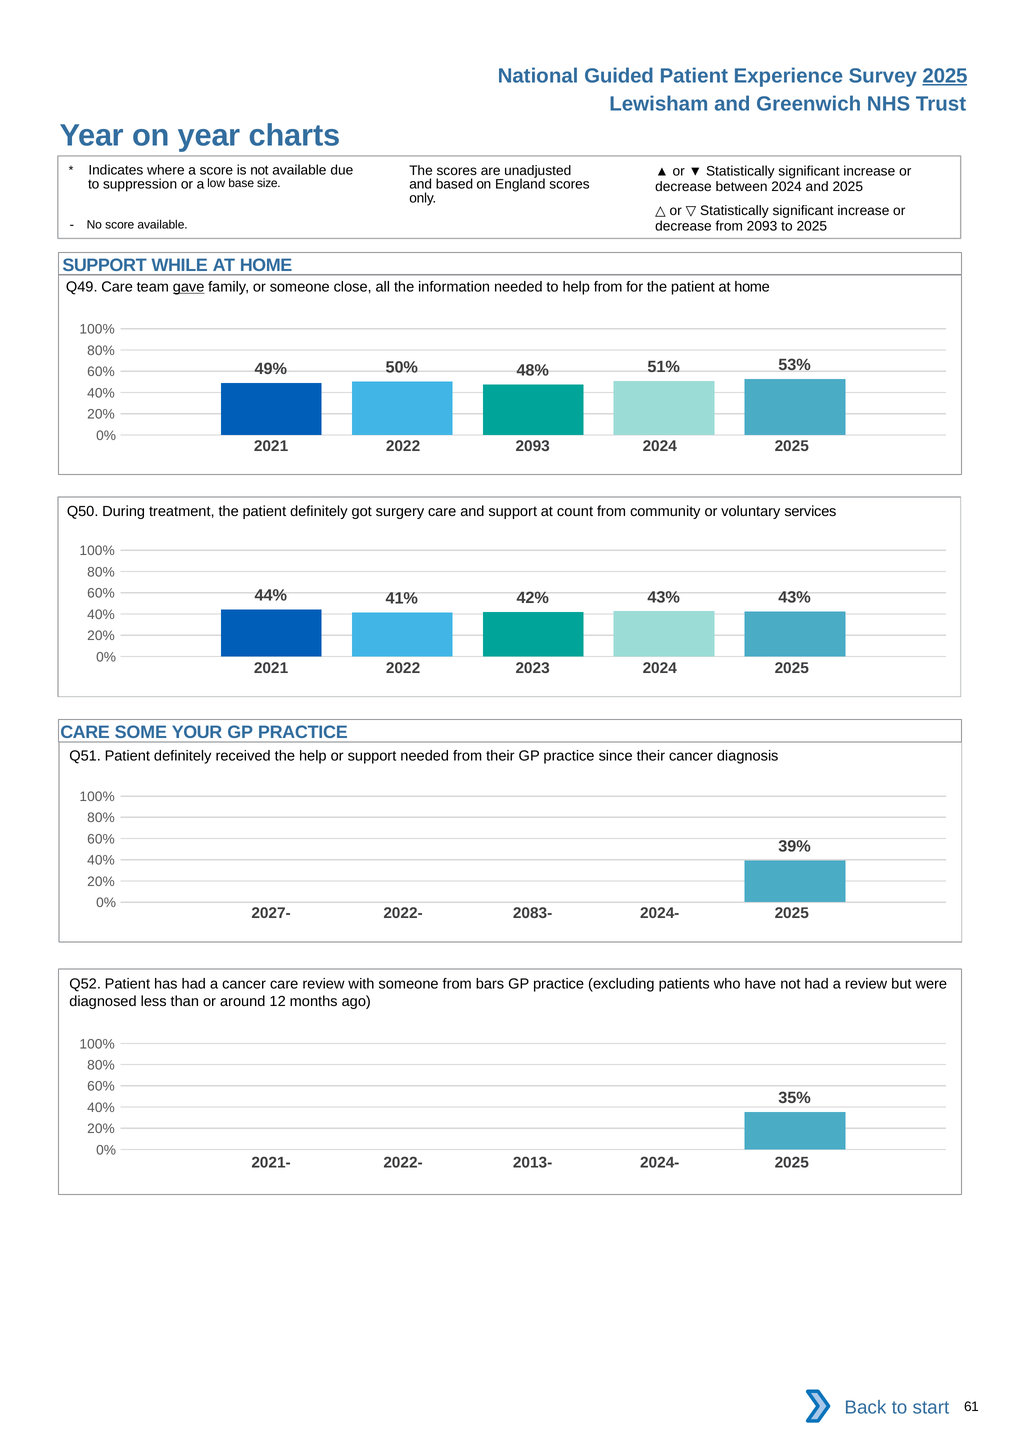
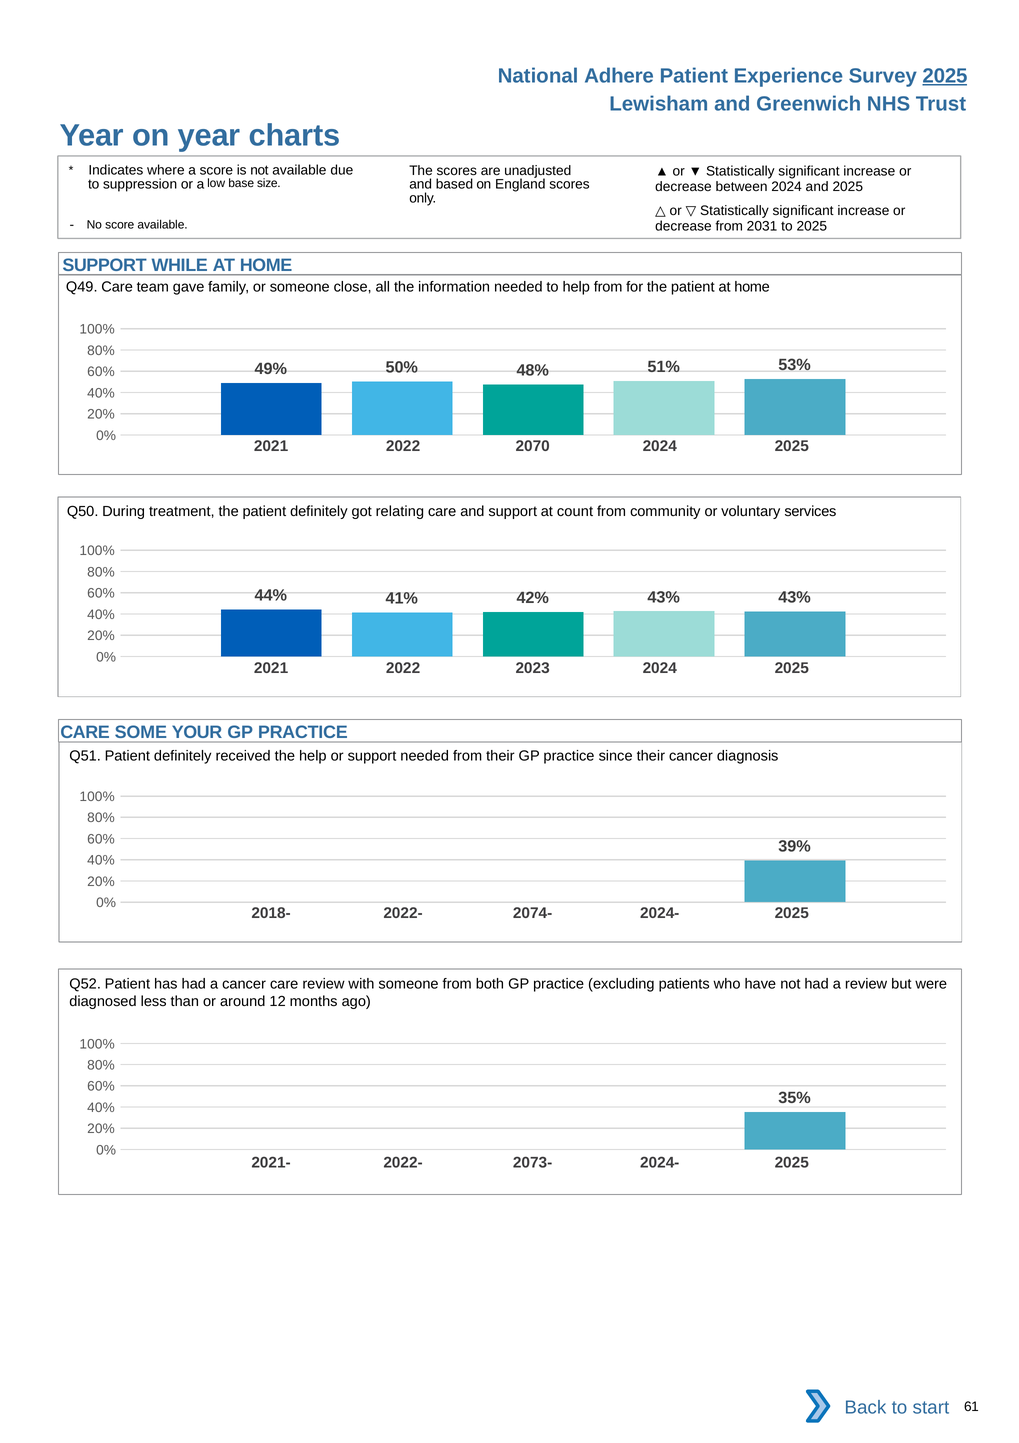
Guided: Guided -> Adhere
from 2093: 2093 -> 2031
gave underline: present -> none
2022 2093: 2093 -> 2070
surgery: surgery -> relating
2027-: 2027- -> 2018-
2083-: 2083- -> 2074-
bars: bars -> both
2013-: 2013- -> 2073-
